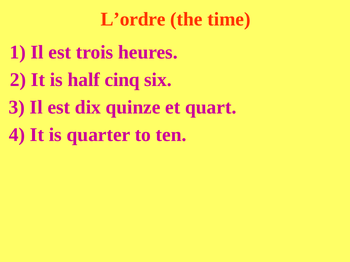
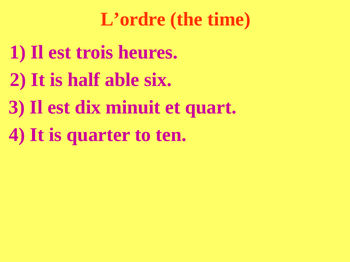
cinq: cinq -> able
quinze: quinze -> minuit
